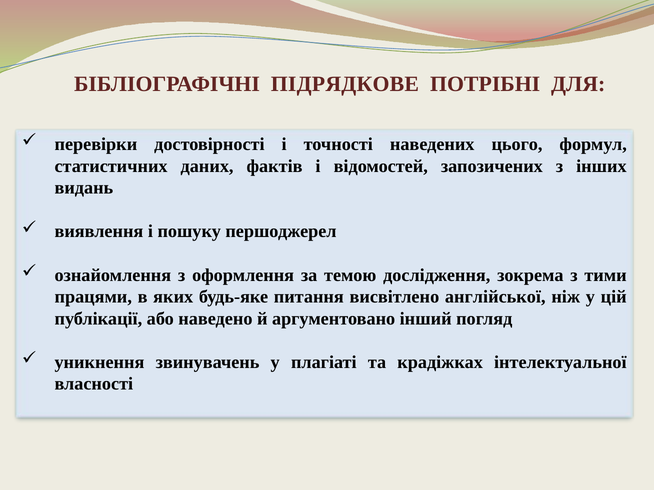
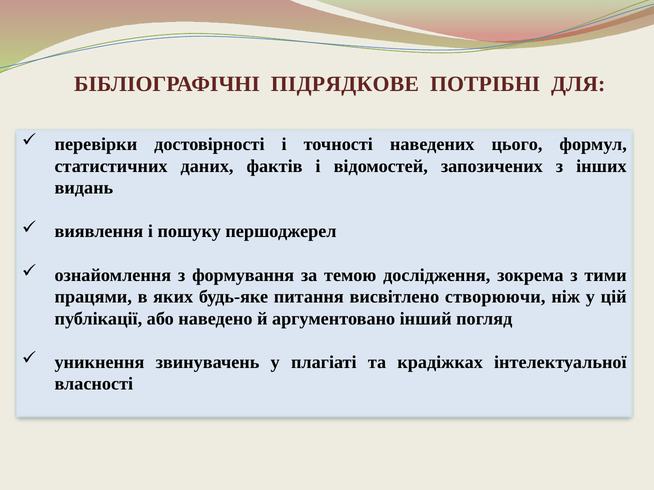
оформлення: оформлення -> формування
англійської: англійської -> створюючи
